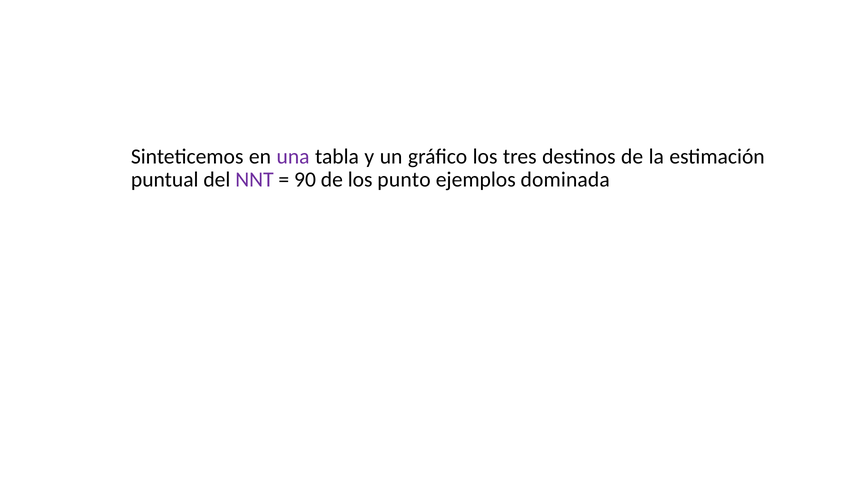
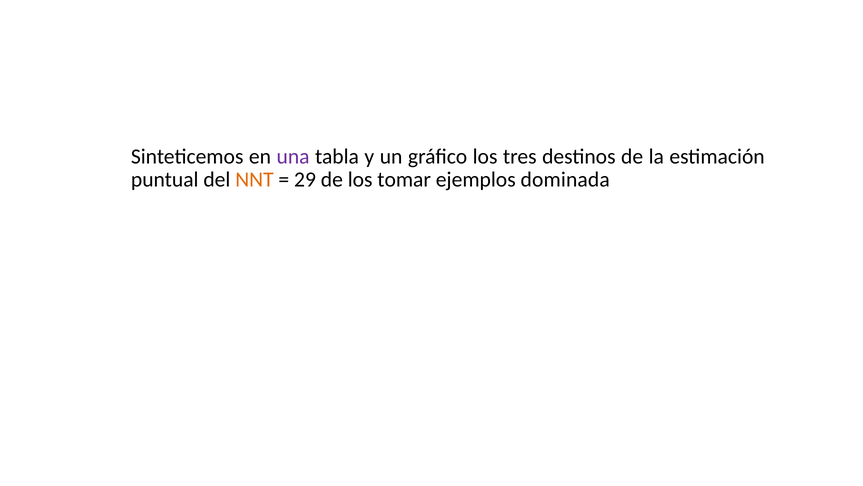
NNT colour: purple -> orange
90: 90 -> 29
punto: punto -> tomar
